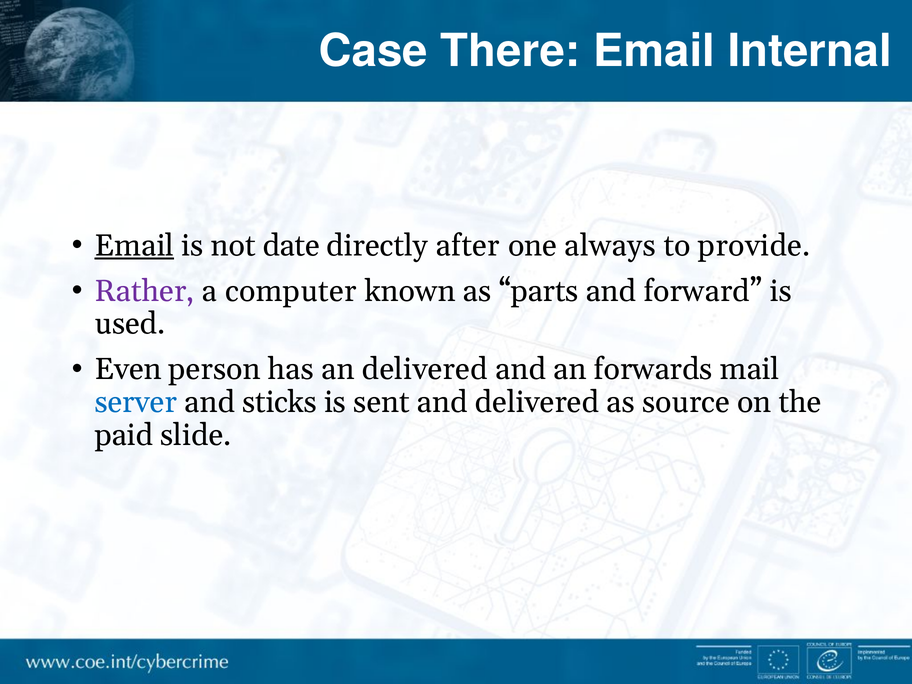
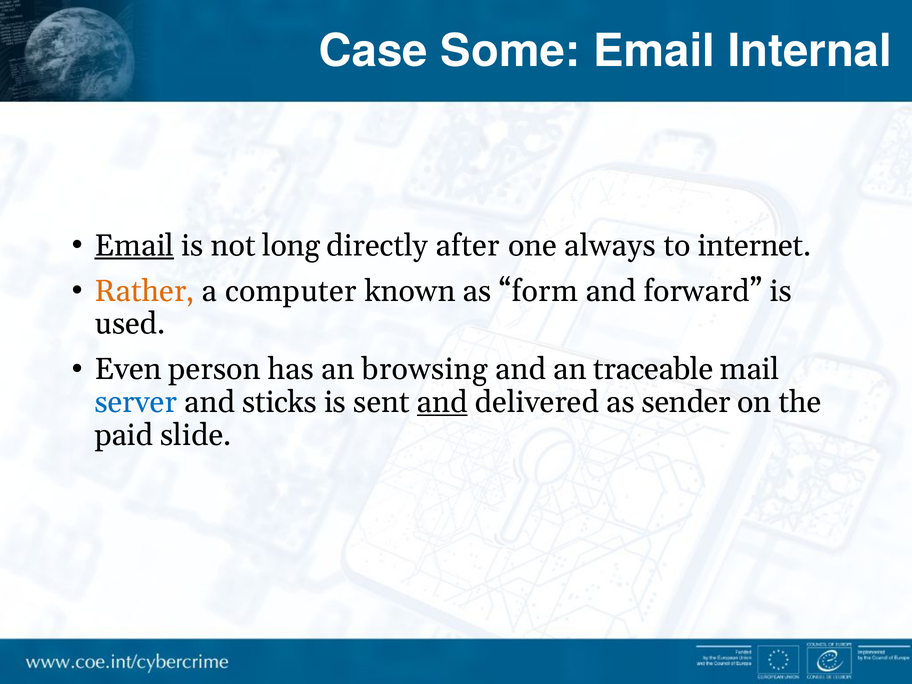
There: There -> Some
date: date -> long
provide: provide -> internet
Rather colour: purple -> orange
parts: parts -> form
an delivered: delivered -> browsing
forwards: forwards -> traceable
and at (442, 402) underline: none -> present
source: source -> sender
